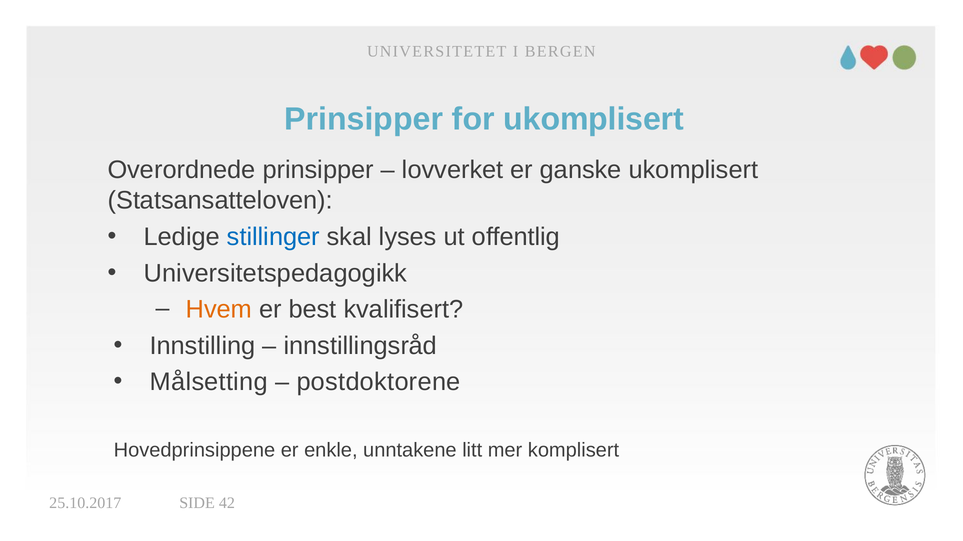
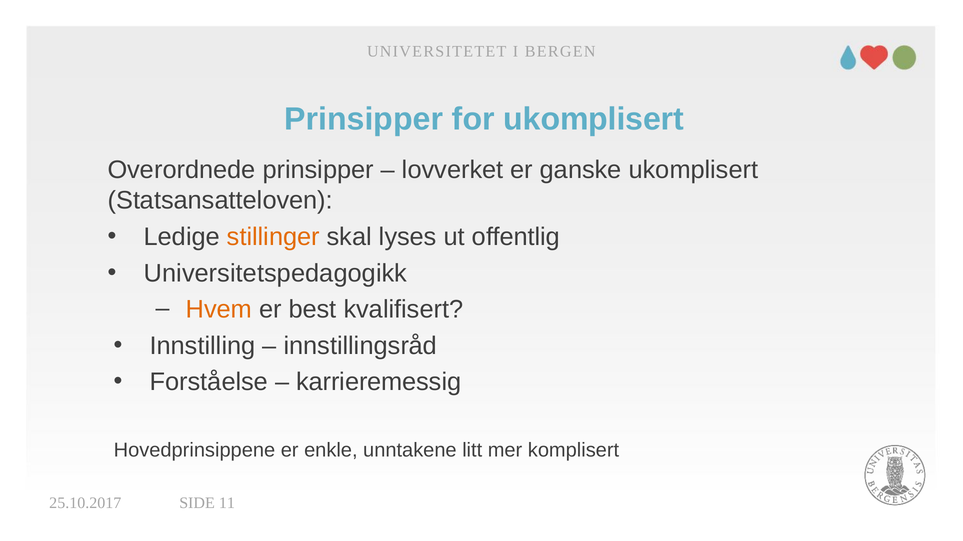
stillinger colour: blue -> orange
Målsetting: Målsetting -> Forståelse
postdoktorene: postdoktorene -> karrieremessig
42: 42 -> 11
